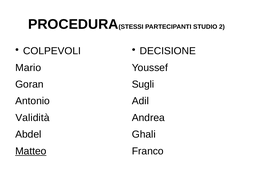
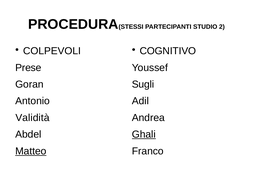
DECISIONE: DECISIONE -> COGNITIVO
Mario: Mario -> Prese
Ghali underline: none -> present
